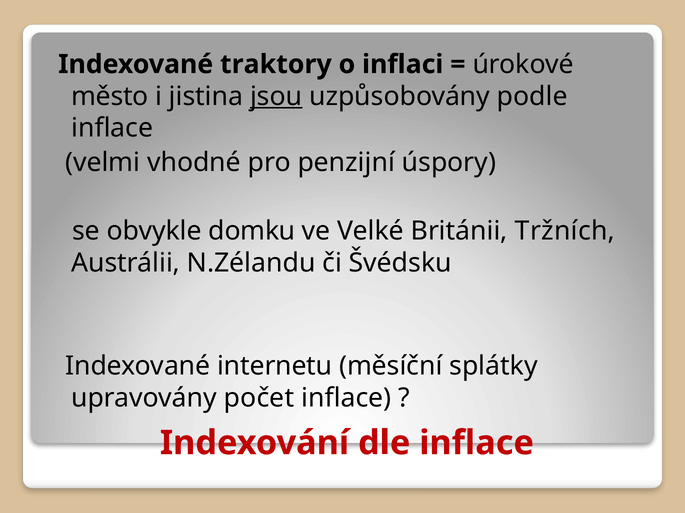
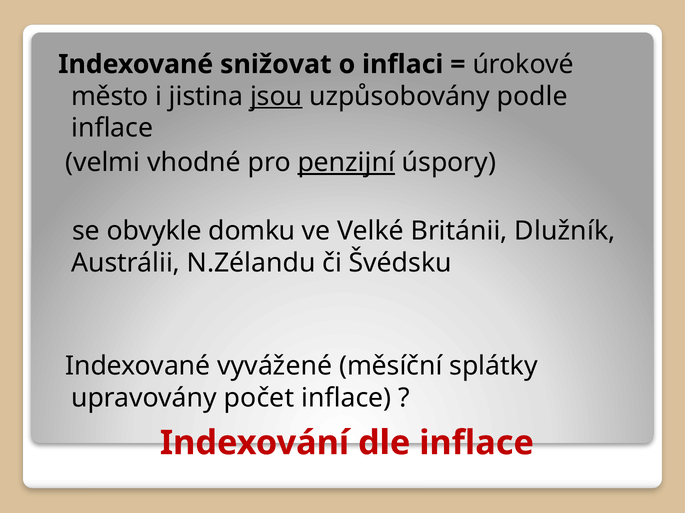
traktory: traktory -> snižovat
penzijní underline: none -> present
Tržních: Tržních -> Dlužník
internetu: internetu -> vyvážené
